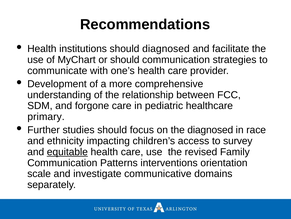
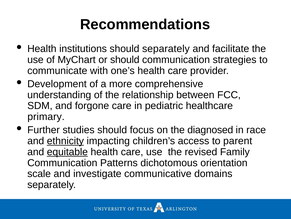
should diagnosed: diagnosed -> separately
ethnicity underline: none -> present
survey: survey -> parent
interventions: interventions -> dichotomous
